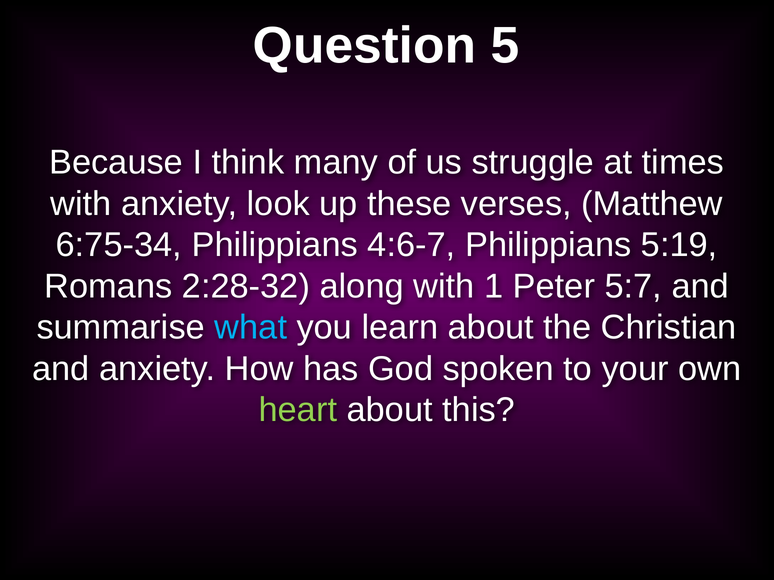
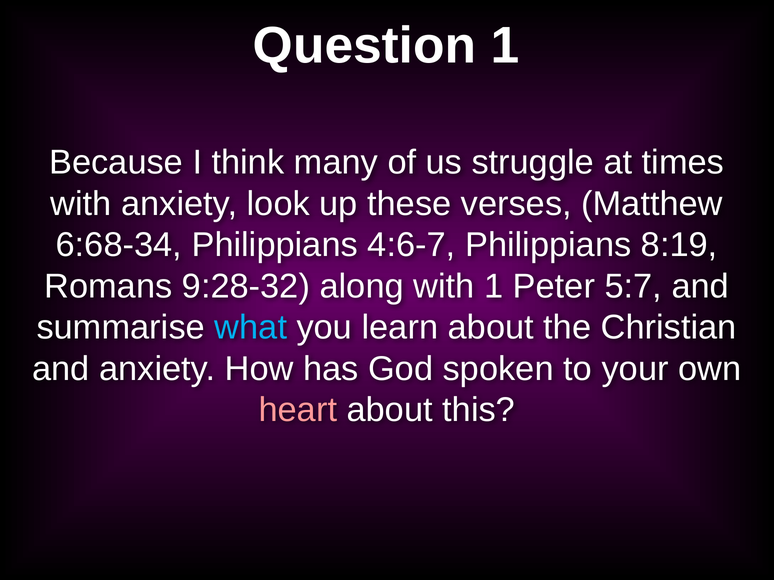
Question 5: 5 -> 1
6:75-34: 6:75-34 -> 6:68-34
5:19: 5:19 -> 8:19
2:28-32: 2:28-32 -> 9:28-32
heart colour: light green -> pink
